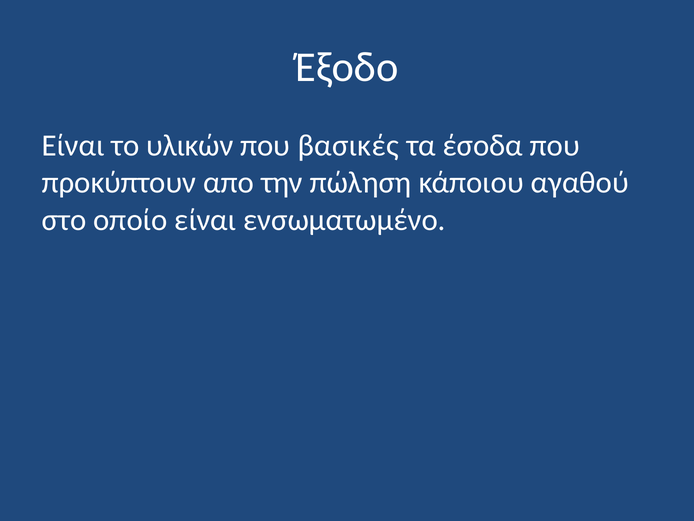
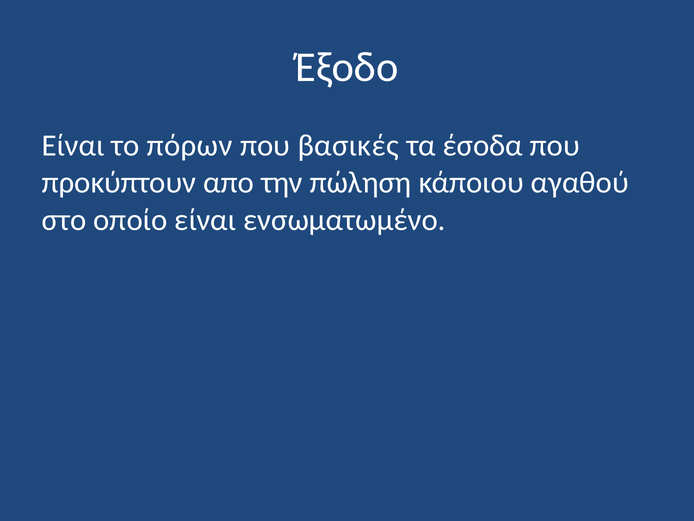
υλικών: υλικών -> πόρων
